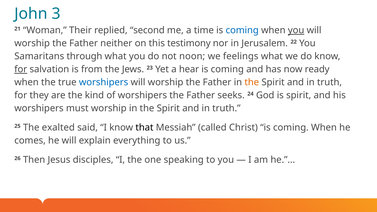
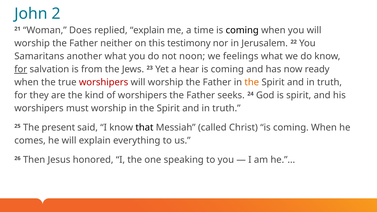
3: 3 -> 2
Their: Their -> Does
replied second: second -> explain
coming at (242, 30) colour: blue -> black
you at (296, 30) underline: present -> none
through: through -> another
worshipers at (104, 82) colour: blue -> red
exalted: exalted -> present
disciples: disciples -> honored
